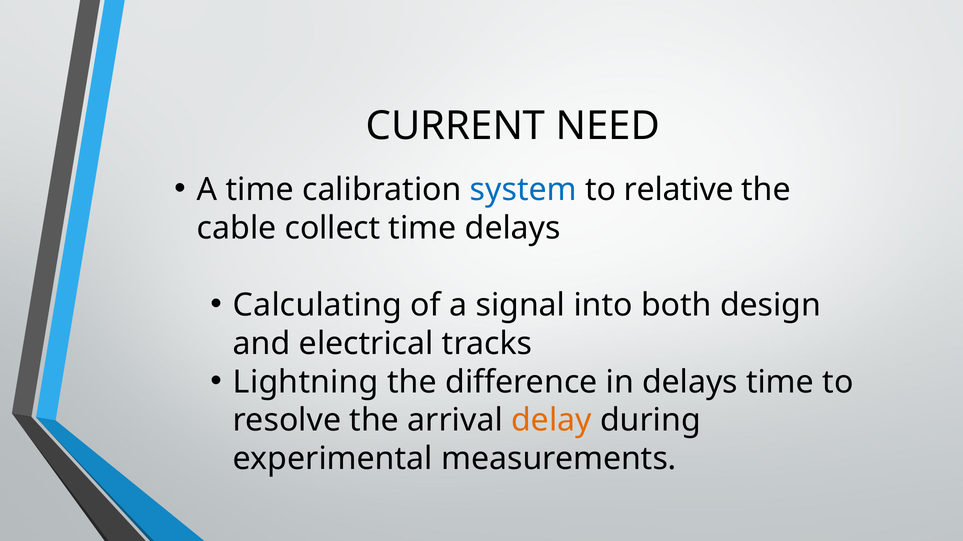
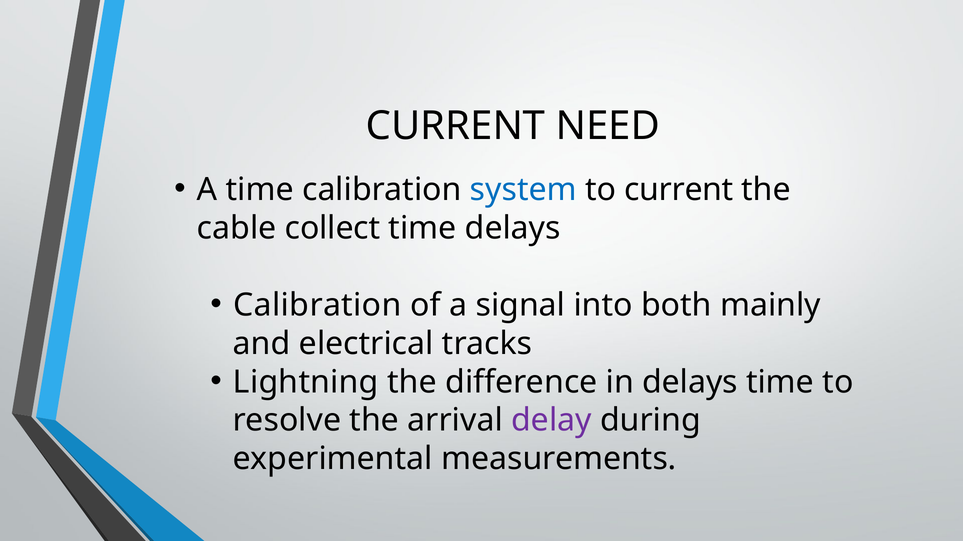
to relative: relative -> current
Calculating at (317, 305): Calculating -> Calibration
design: design -> mainly
delay colour: orange -> purple
